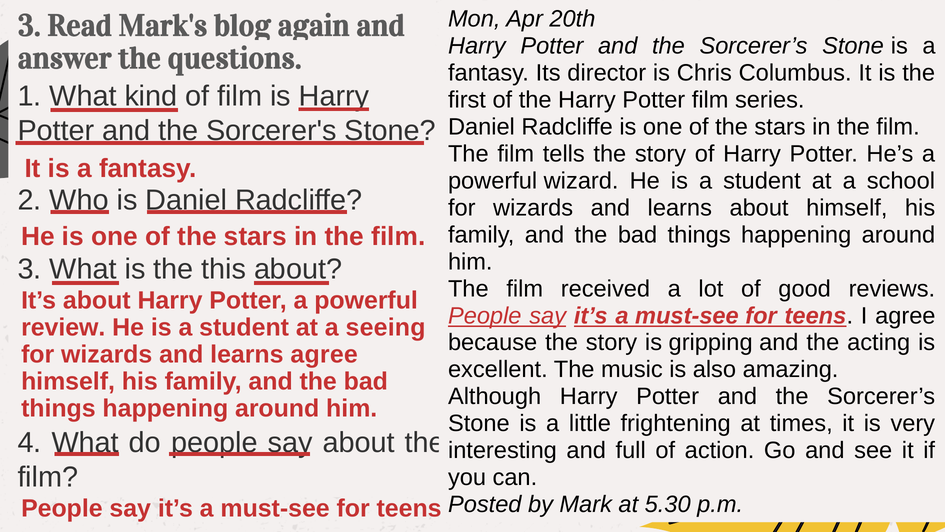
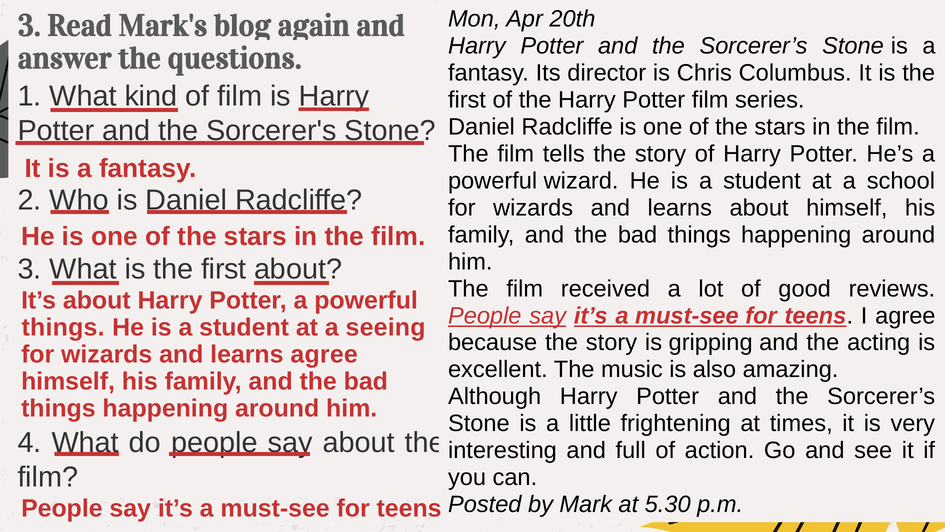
this at (224, 269): this -> first
review at (63, 327): review -> things
